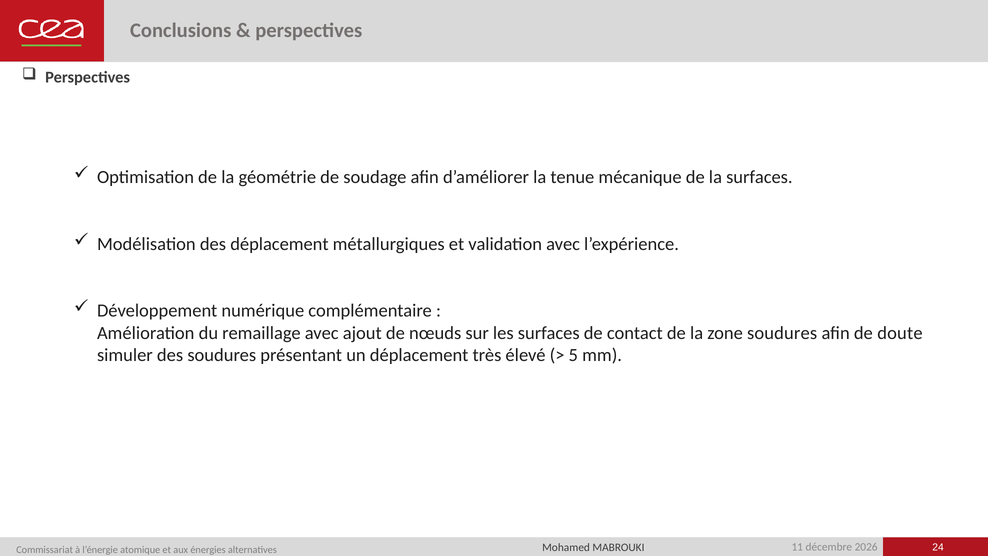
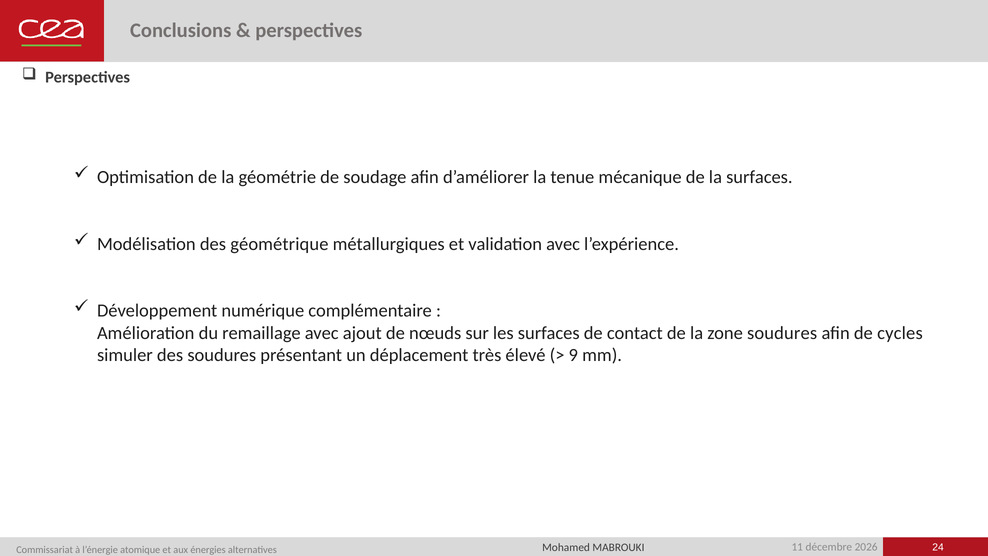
des déplacement: déplacement -> géométrique
doute: doute -> cycles
5: 5 -> 9
